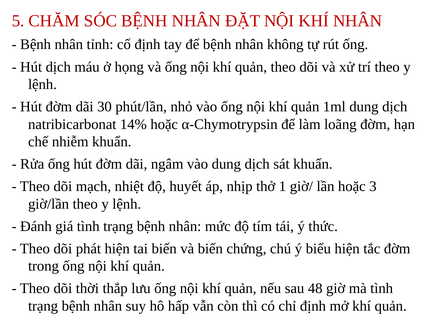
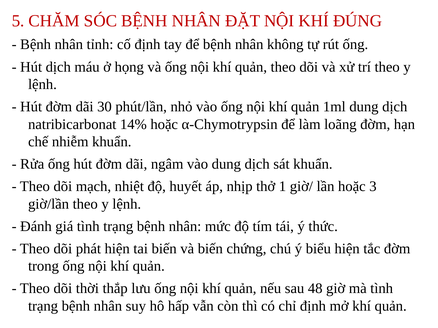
KHÍ NHÂN: NHÂN -> ĐÚNG
